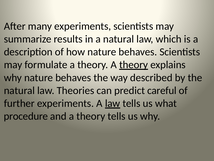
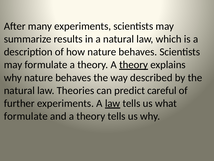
procedure at (26, 116): procedure -> formulate
